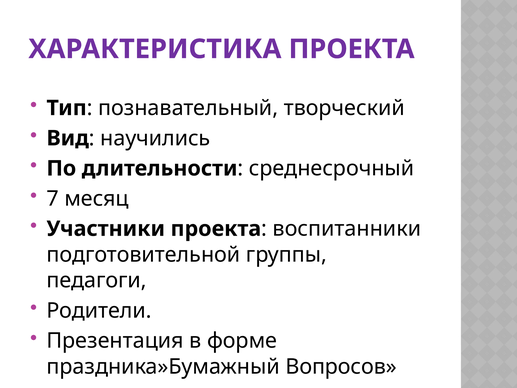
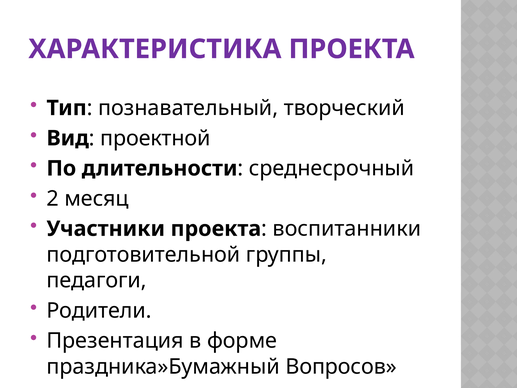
научились: научились -> проектной
7: 7 -> 2
